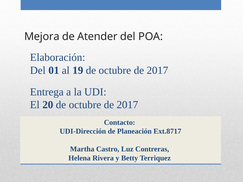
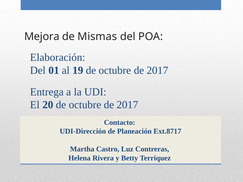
Atender: Atender -> Mismas
